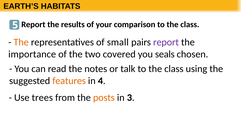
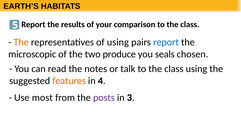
of small: small -> using
report at (166, 42) colour: purple -> blue
importance: importance -> microscopic
covered: covered -> produce
trees: trees -> most
posts colour: orange -> purple
